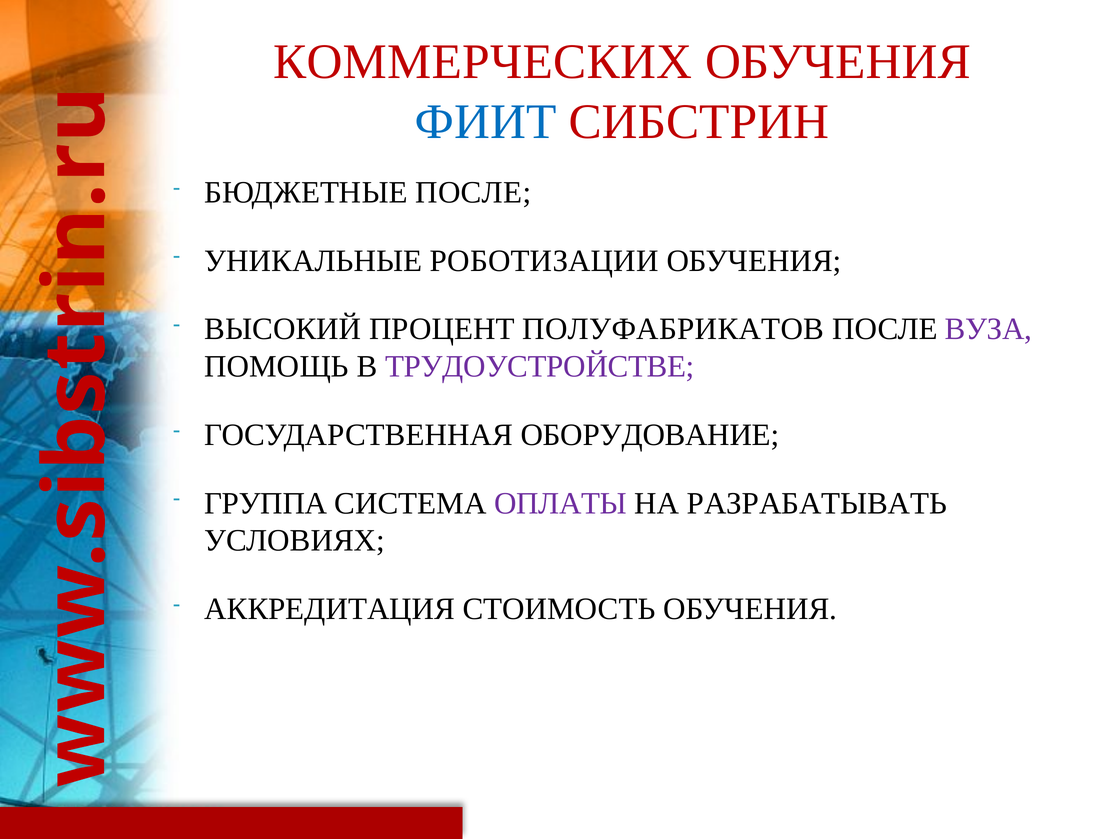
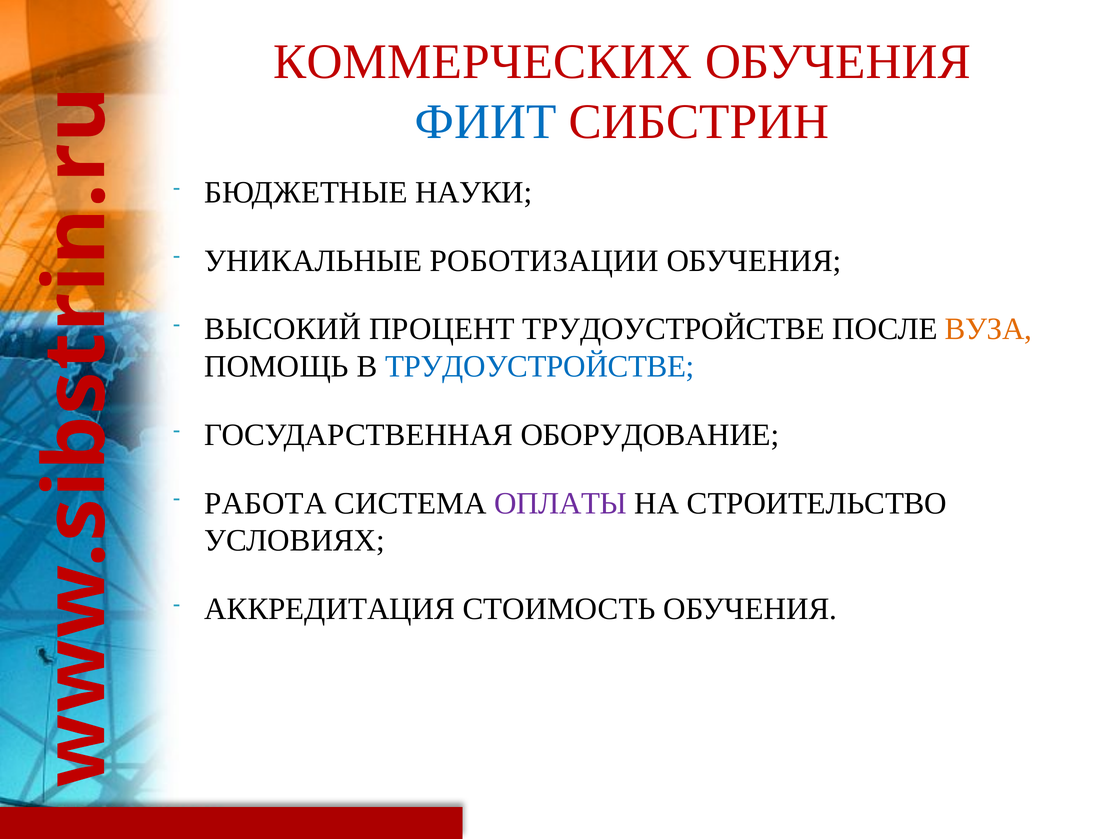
БЮДЖЕТНЫЕ ПОСЛЕ: ПОСЛЕ -> НАУКИ
ПРОЦЕНТ ПОЛУФАБРИКАТОВ: ПОЛУФАБРИКАТОВ -> ТРУДОУСТРОЙСТВЕ
ВУЗА colour: purple -> orange
ТРУДОУСТРОЙСТВЕ at (540, 367) colour: purple -> blue
ГРУППА: ГРУППА -> РАБОТА
РАЗРАБАТЫВАТЬ: РАЗРАБАТЫВАТЬ -> СТРОИТЕЛЬСТВО
